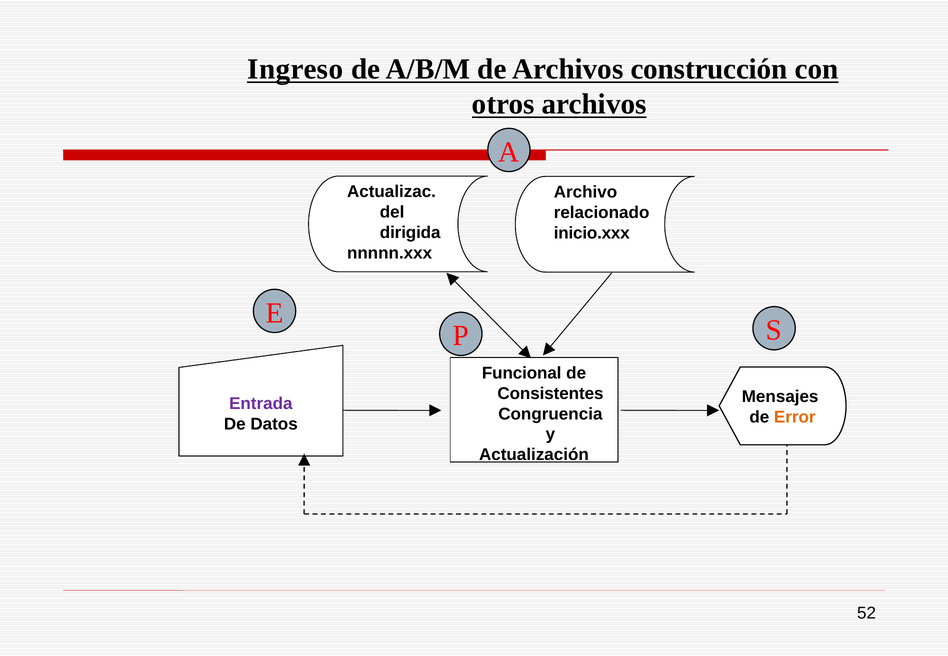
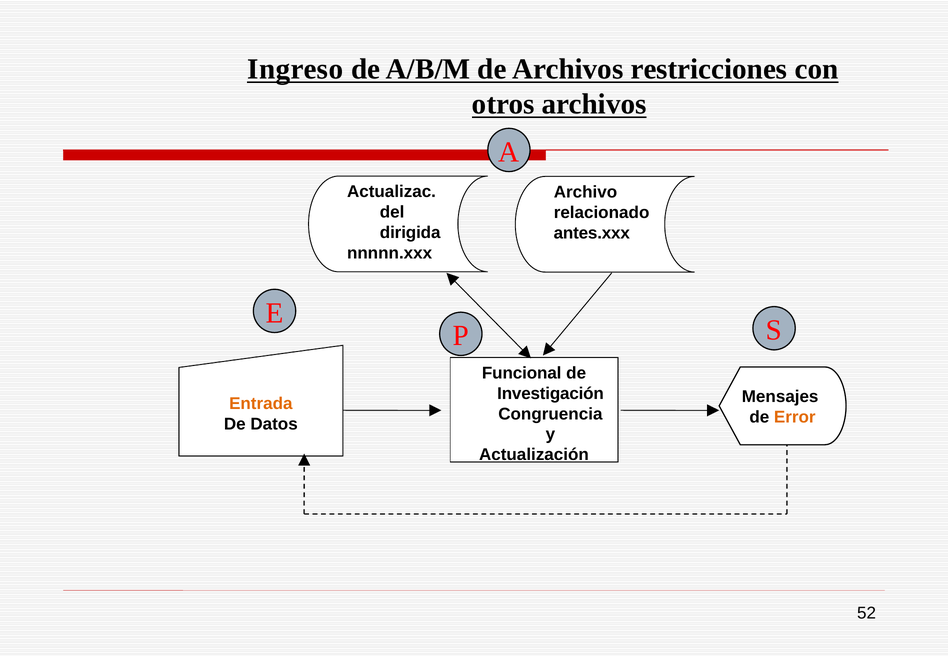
construcción: construcción -> restricciones
inicio.xxx: inicio.xxx -> antes.xxx
Consistentes: Consistentes -> Investigación
Entrada colour: purple -> orange
